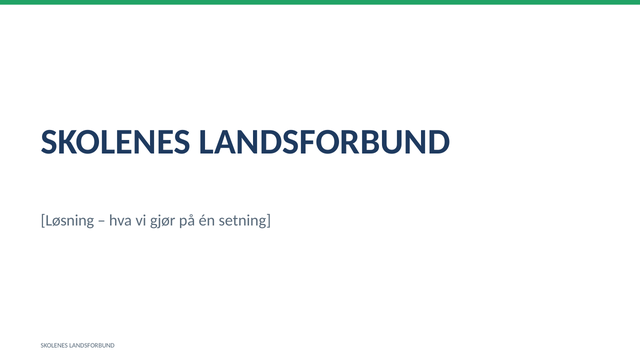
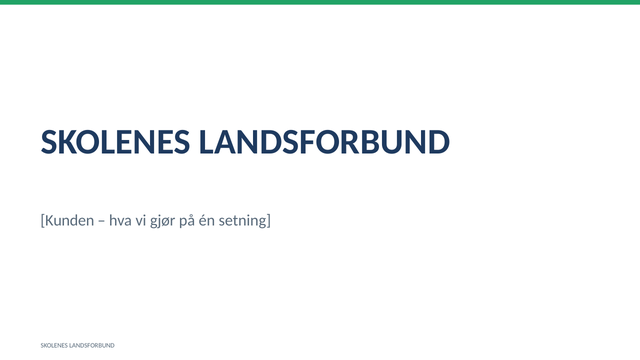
Løsning: Løsning -> Kunden
